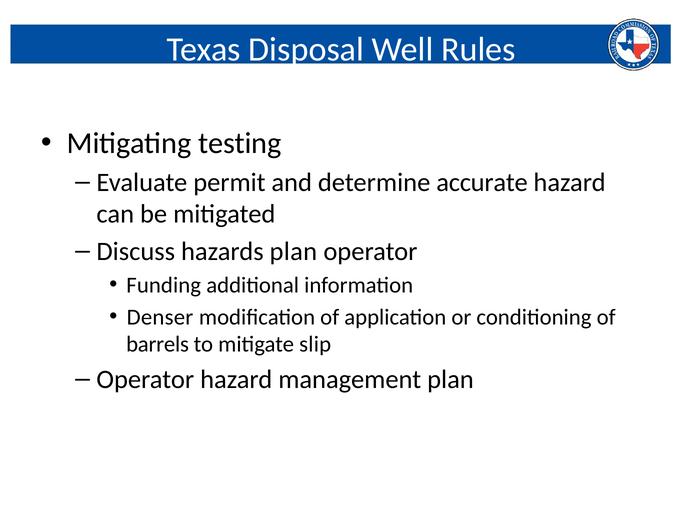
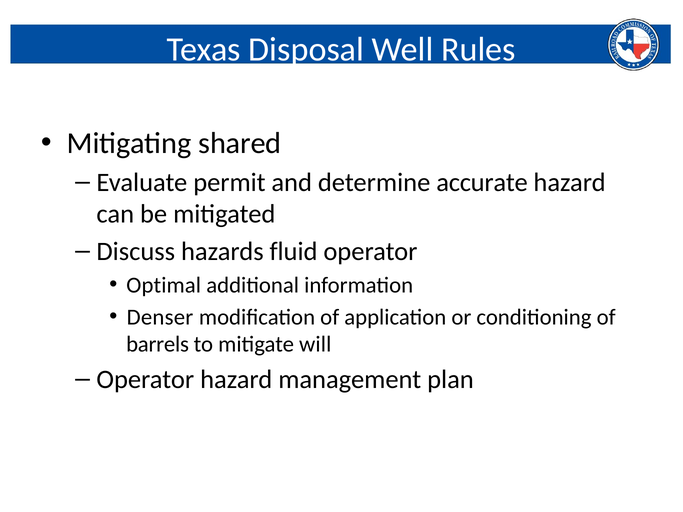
testing: testing -> shared
hazards plan: plan -> fluid
Funding: Funding -> Optimal
slip: slip -> will
